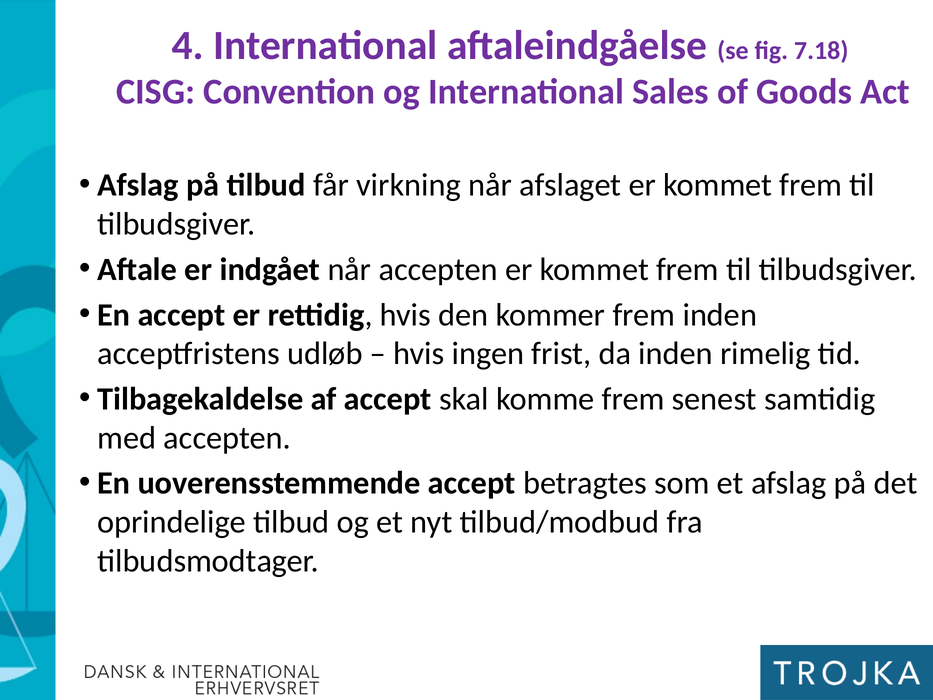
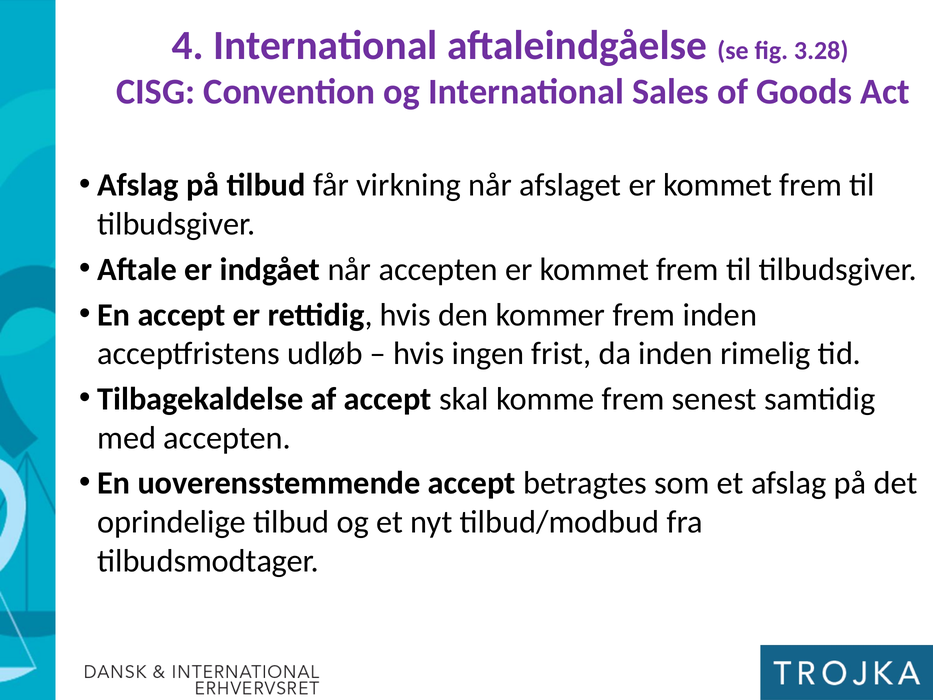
7.18: 7.18 -> 3.28
